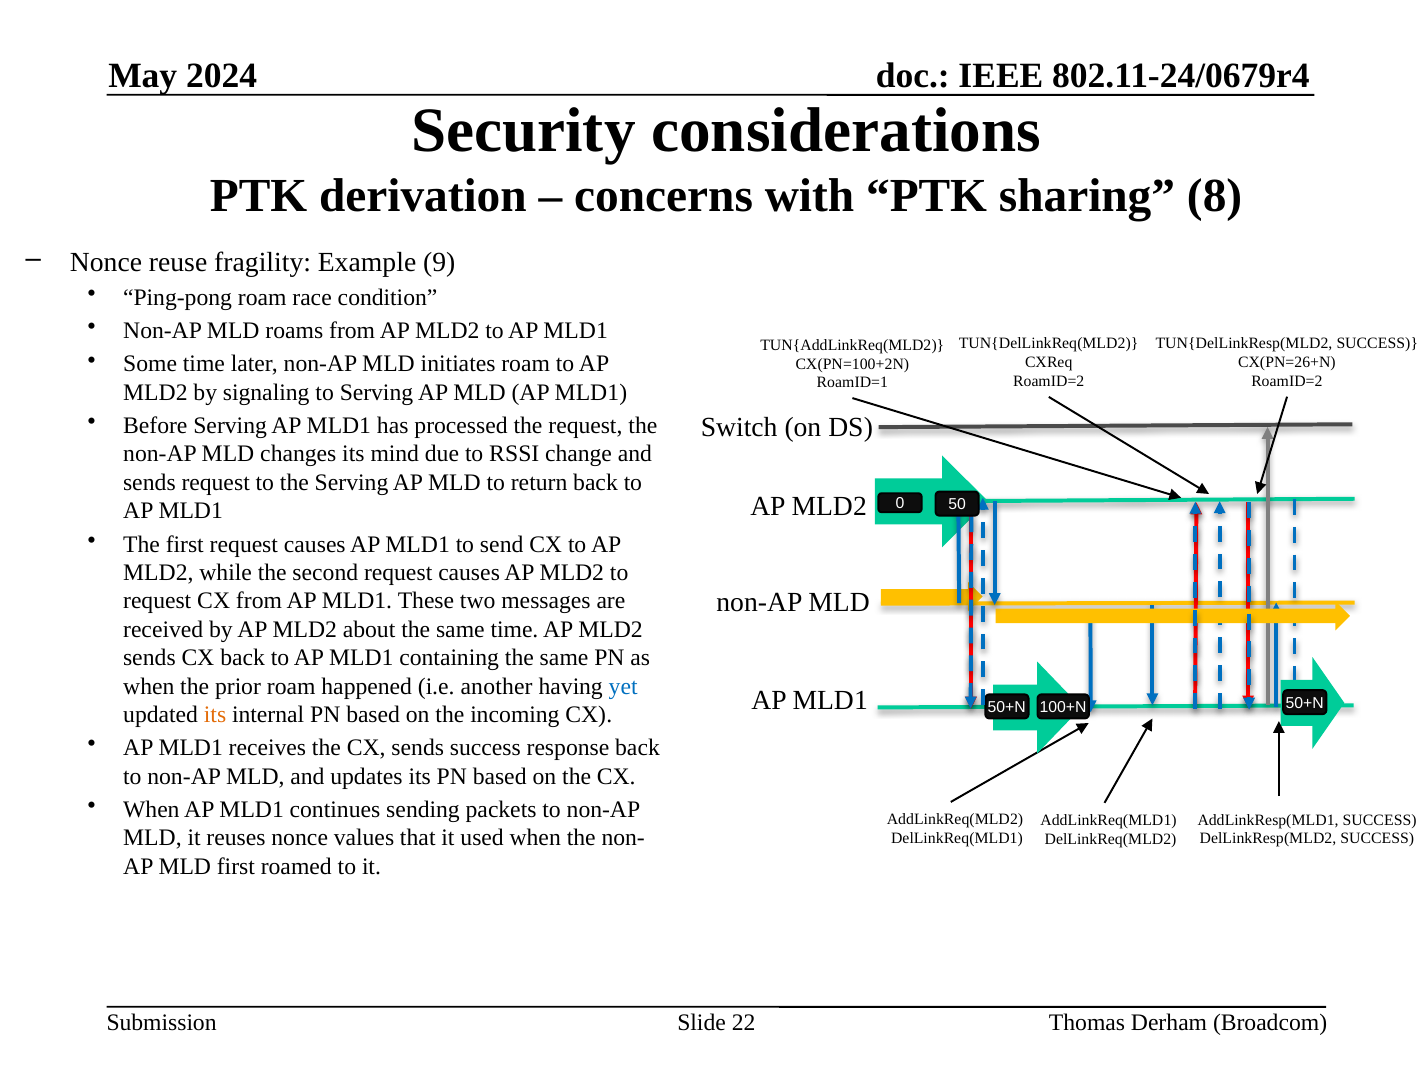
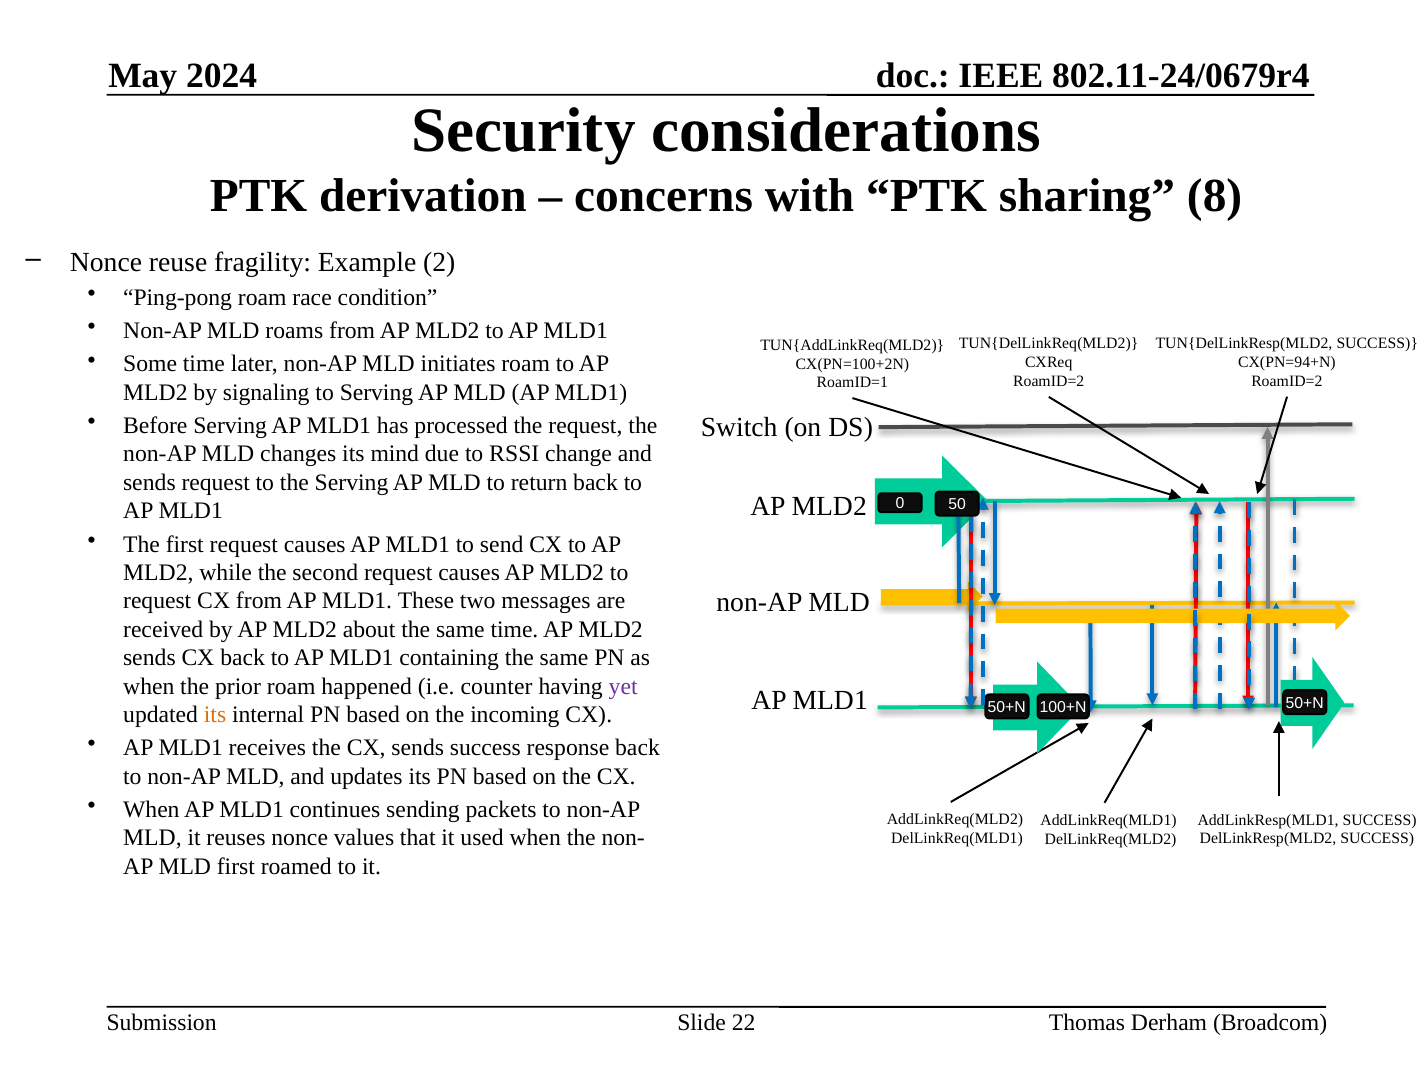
9: 9 -> 2
CX(PN=26+N: CX(PN=26+N -> CX(PN=94+N
another: another -> counter
yet colour: blue -> purple
